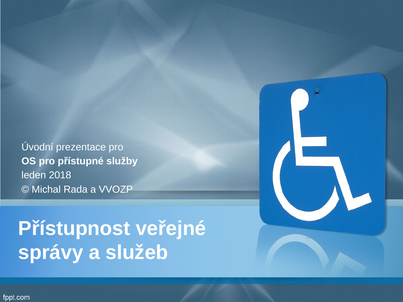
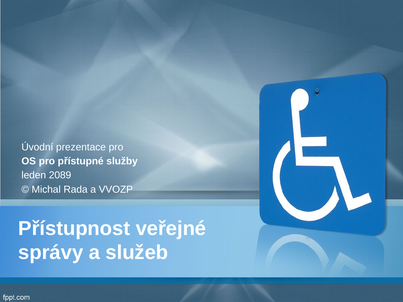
2018: 2018 -> 2089
